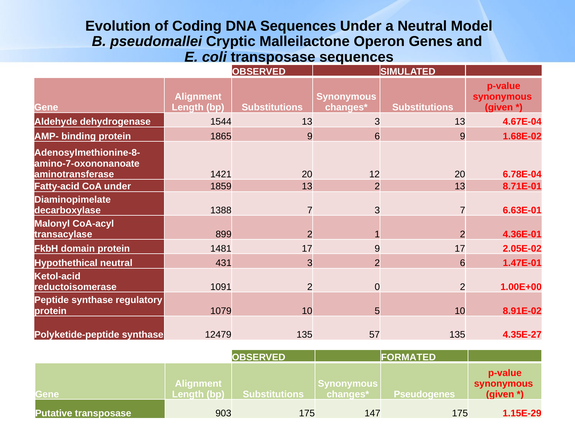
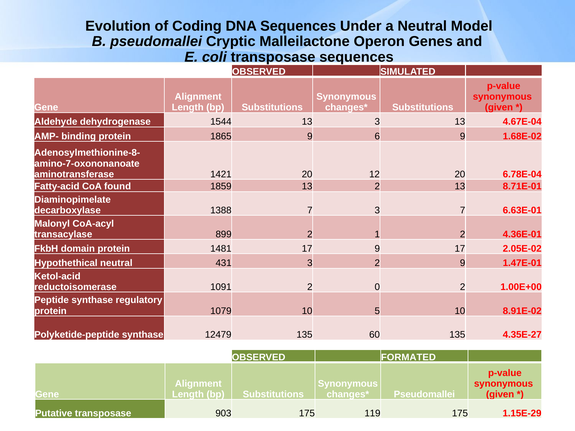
CoA under: under -> found
2 6: 6 -> 9
57: 57 -> 60
Pseudogenes at (424, 395): Pseudogenes -> Pseudomallei
147: 147 -> 119
